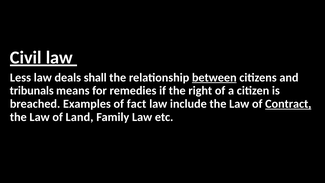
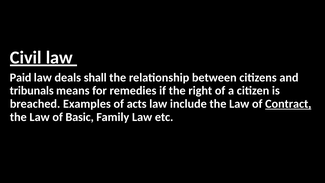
Less: Less -> Paid
between underline: present -> none
fact: fact -> acts
Land: Land -> Basic
